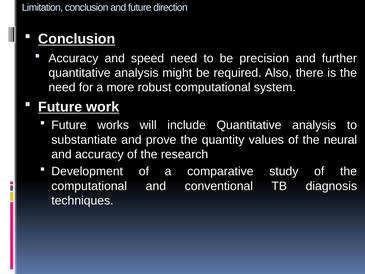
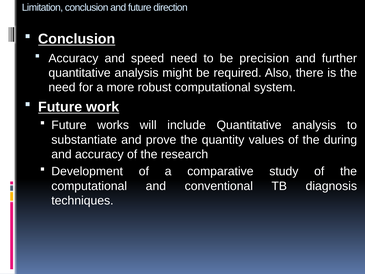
neural: neural -> during
